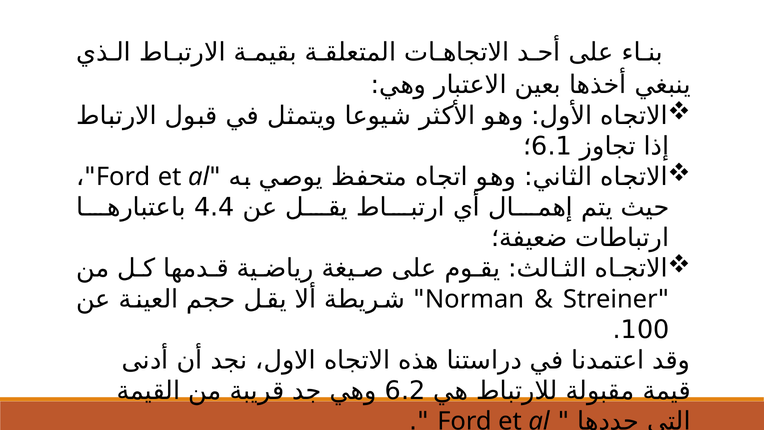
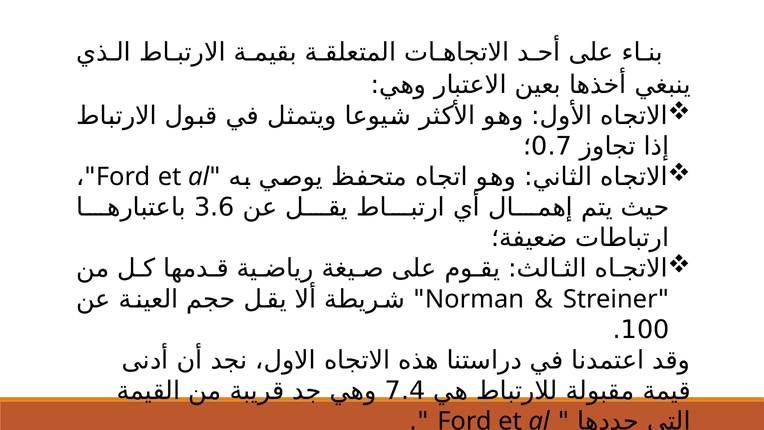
6.1: 6.1 -> 0.7
4.4: 4.4 -> 3.6
6.2: 6.2 -> 7.4
